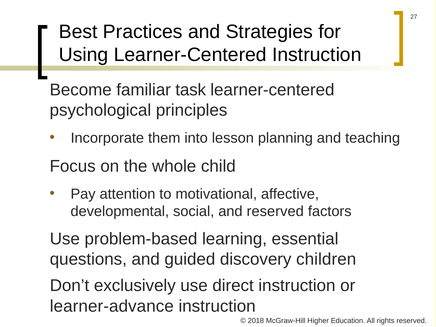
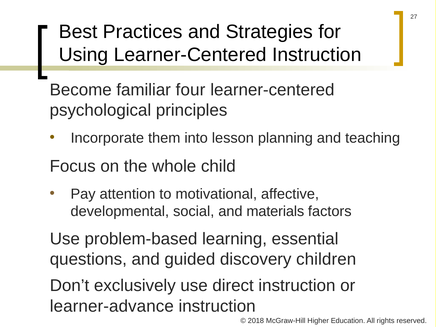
task: task -> four
and reserved: reserved -> materials
